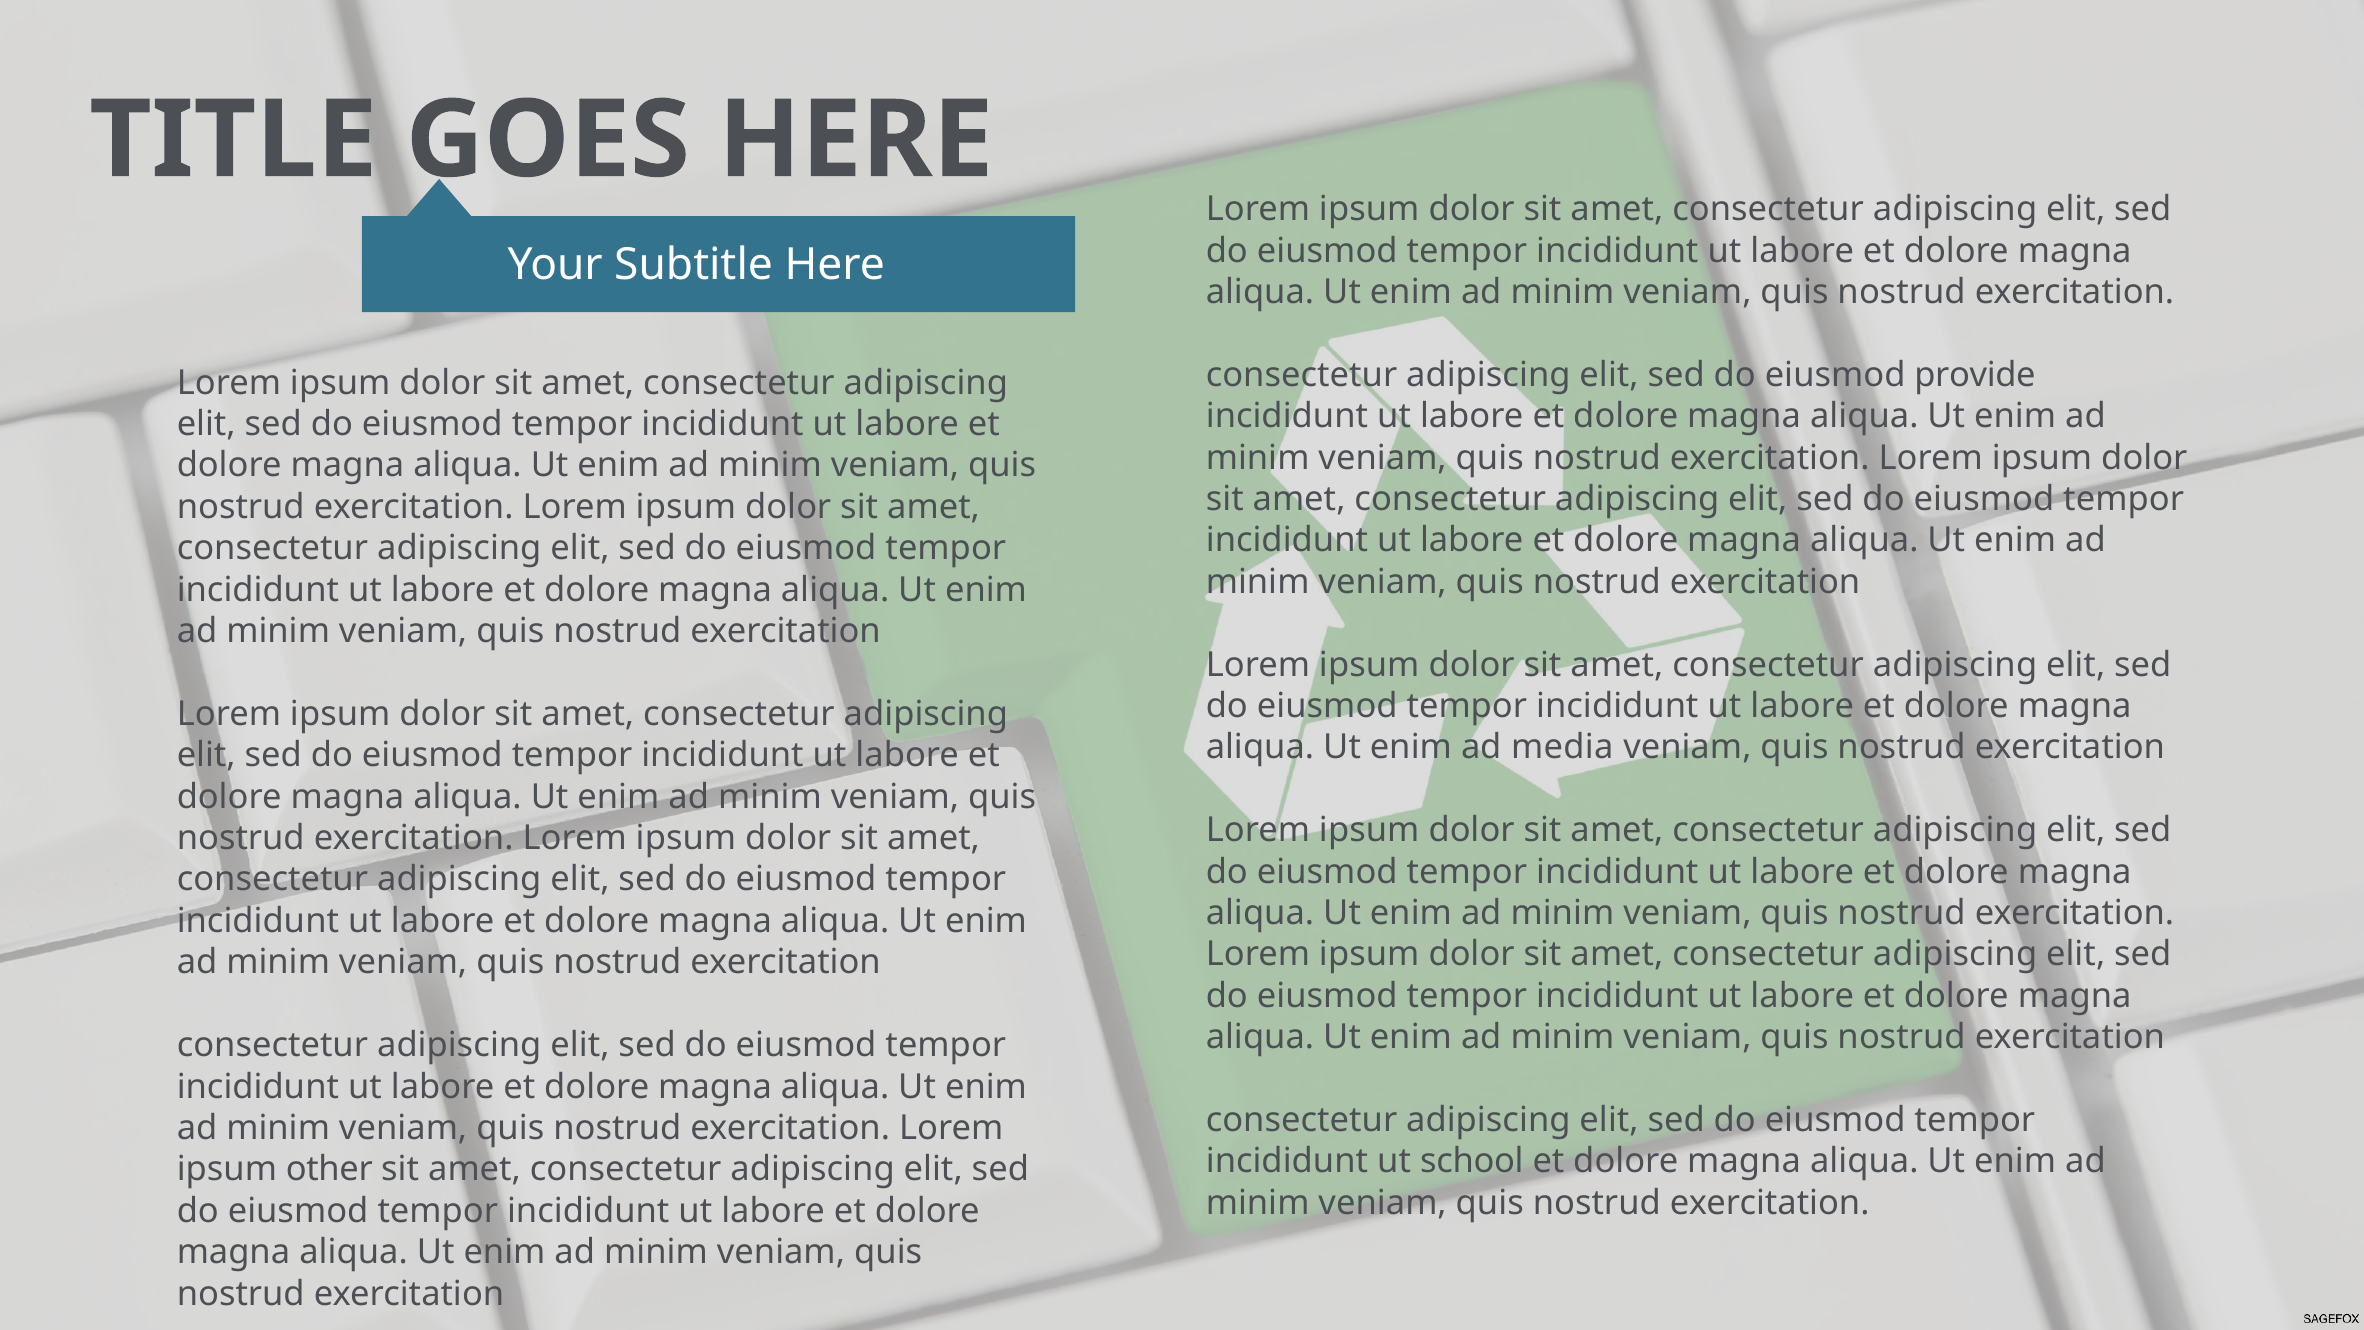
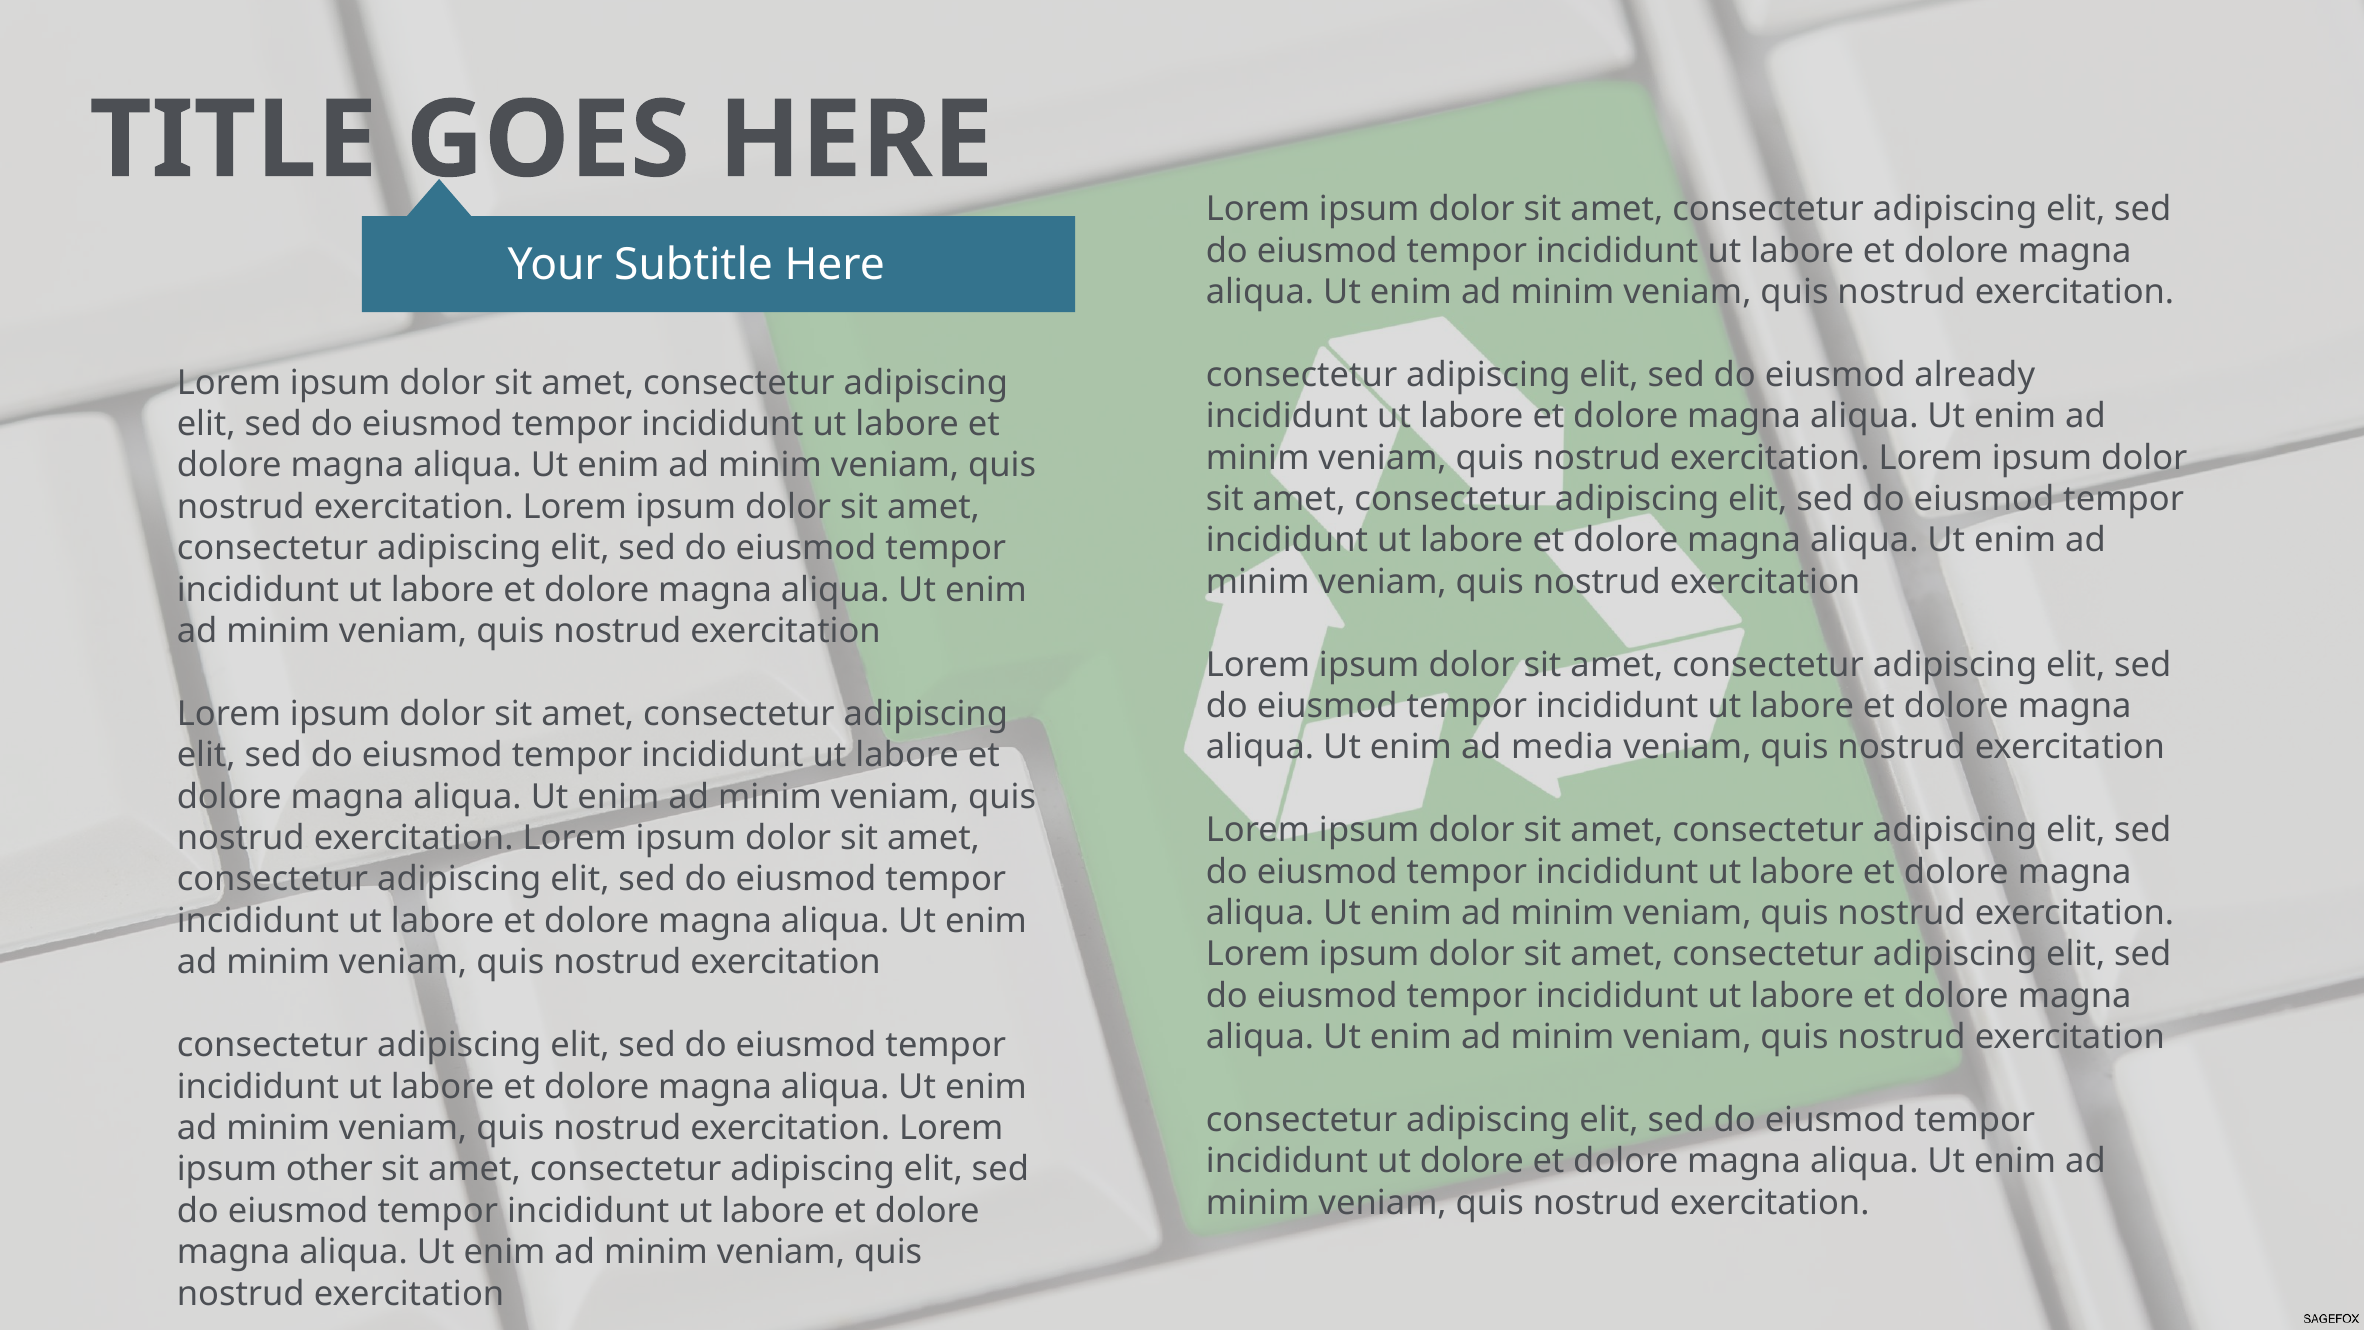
provide: provide -> already
ut school: school -> dolore
